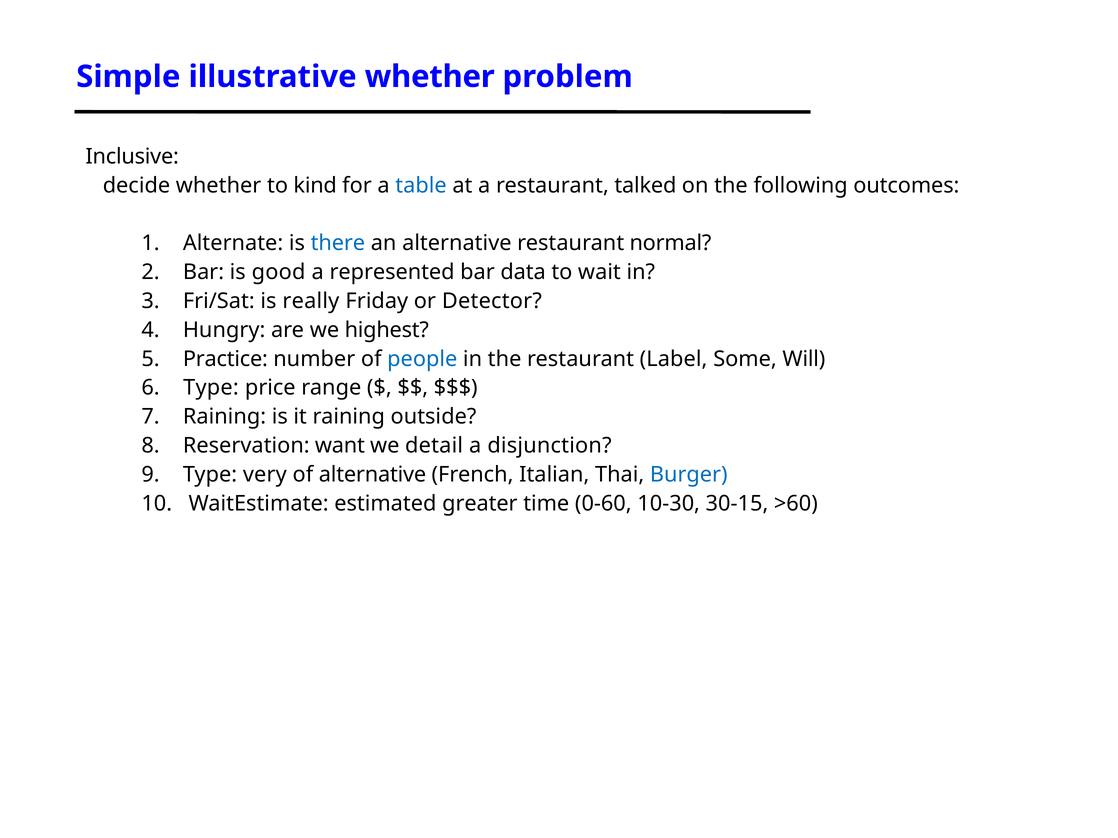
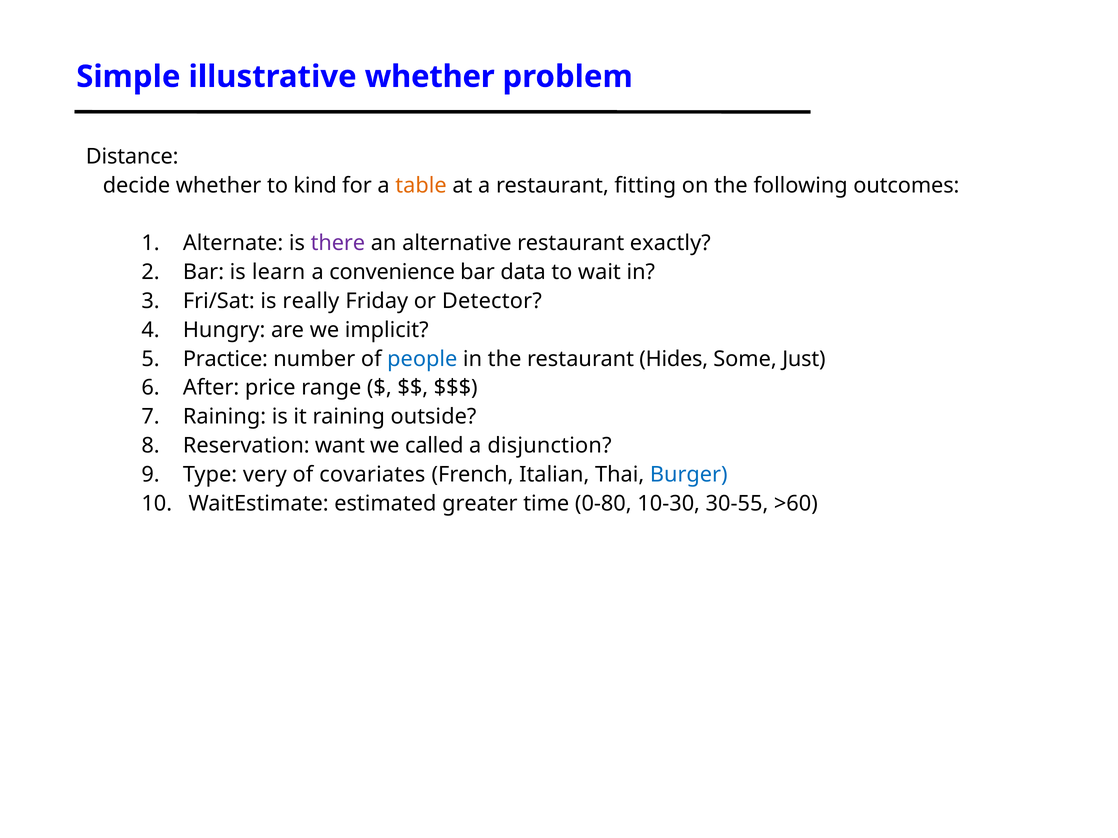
Inclusive: Inclusive -> Distance
table colour: blue -> orange
talked: talked -> fitting
there colour: blue -> purple
normal: normal -> exactly
good: good -> learn
represented: represented -> convenience
highest: highest -> implicit
Label: Label -> Hides
Will: Will -> Just
Type at (211, 388): Type -> After
detail: detail -> called
of alternative: alternative -> covariates
0-60: 0-60 -> 0-80
30-15: 30-15 -> 30-55
